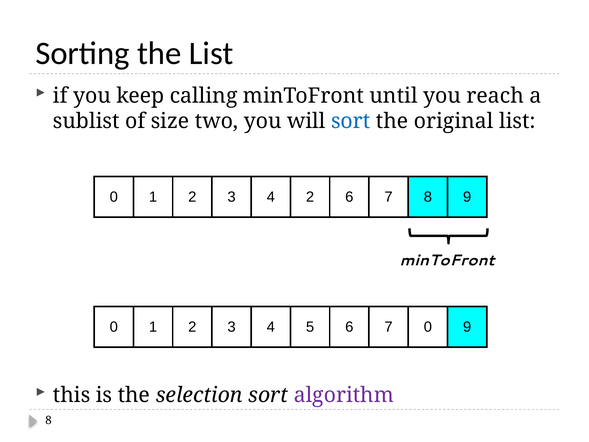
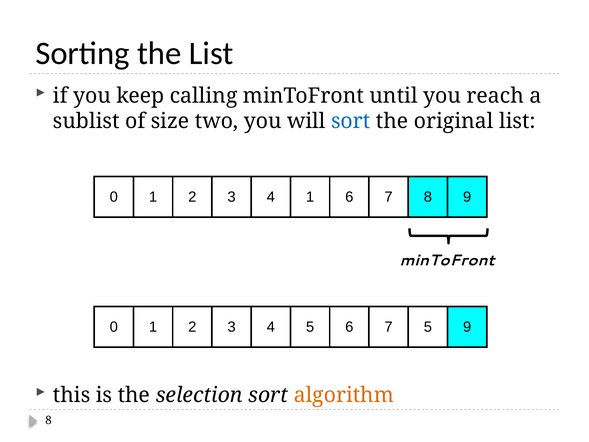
4 2: 2 -> 1
7 0: 0 -> 5
algorithm colour: purple -> orange
